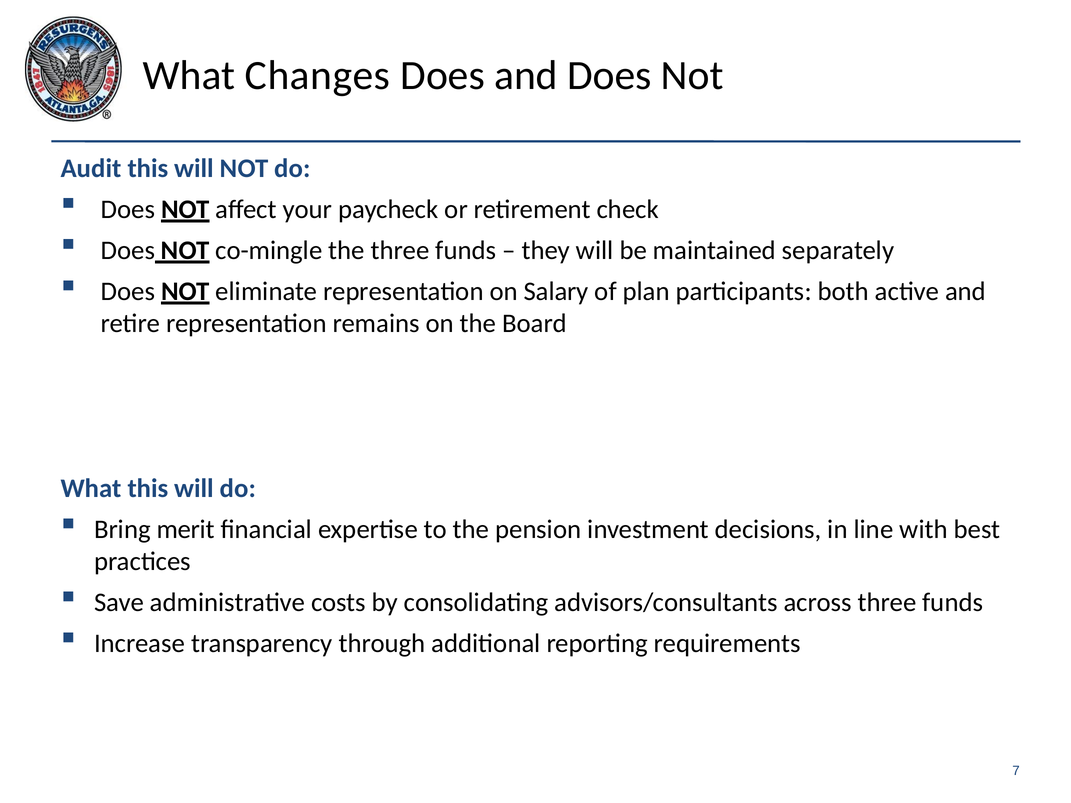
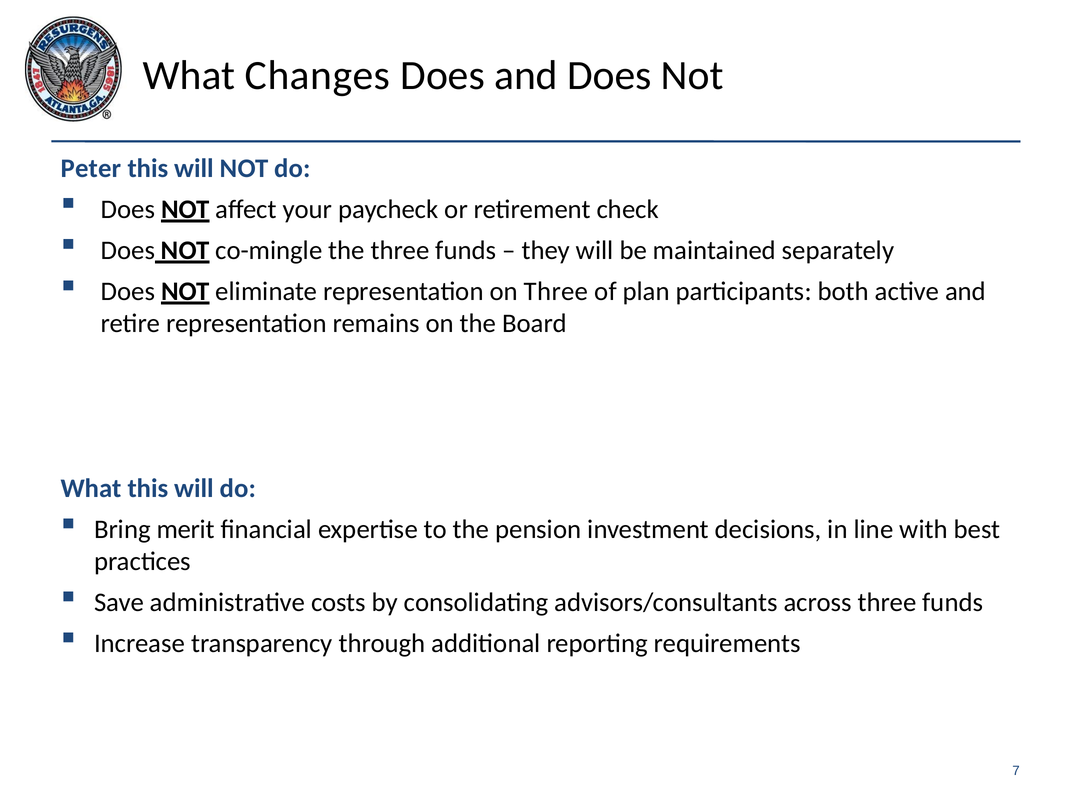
Audit: Audit -> Peter
on Salary: Salary -> Three
